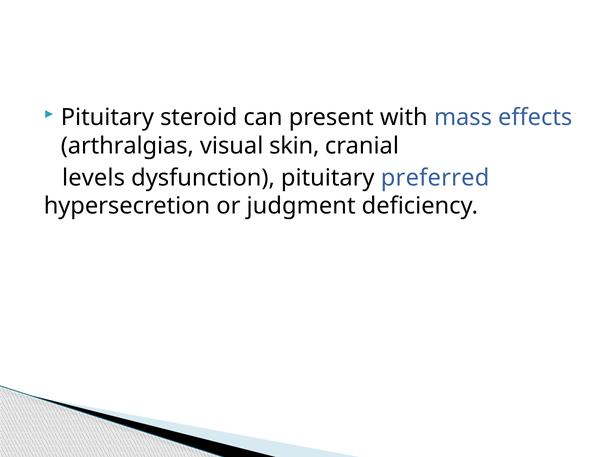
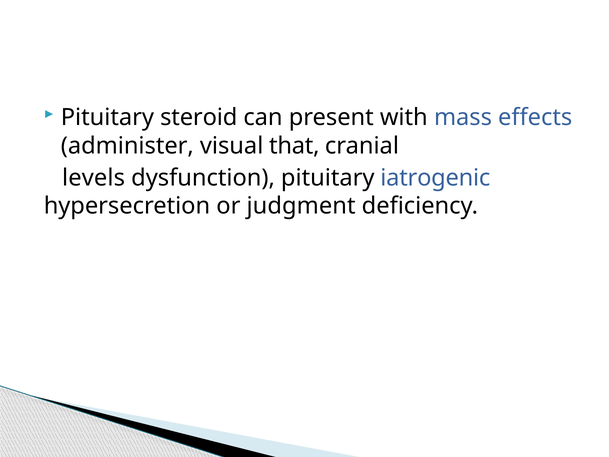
arthralgias: arthralgias -> administer
skin: skin -> that
preferred: preferred -> iatrogenic
